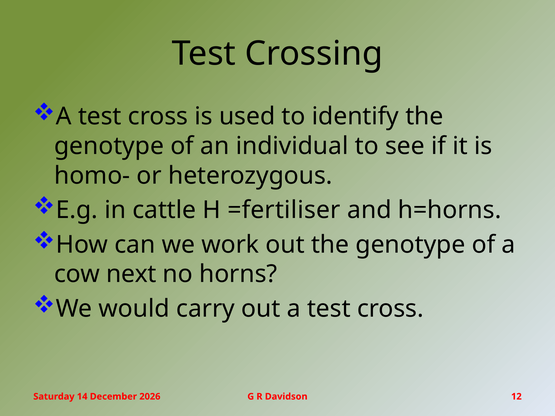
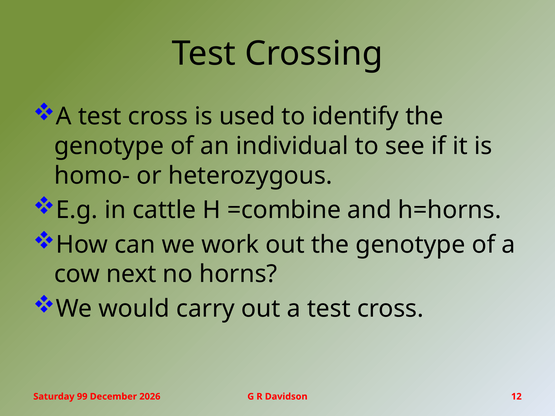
=fertiliser: =fertiliser -> =combine
14: 14 -> 99
